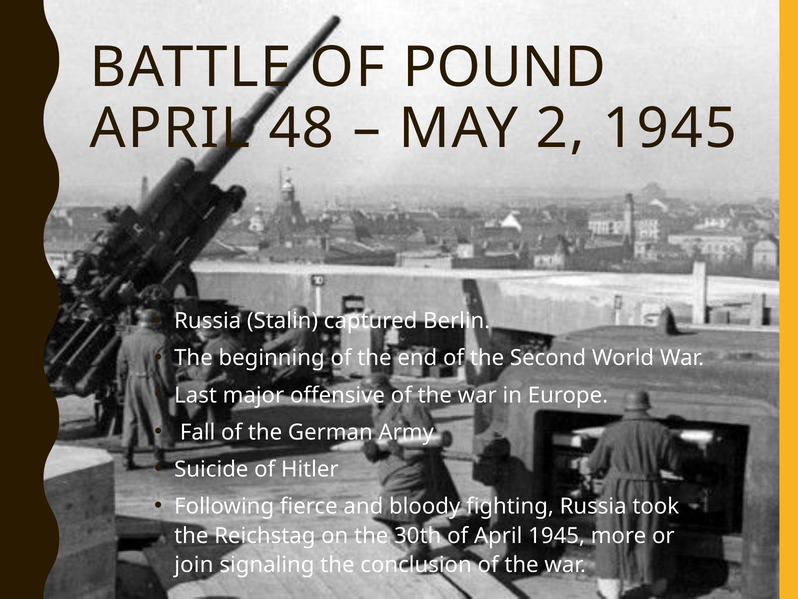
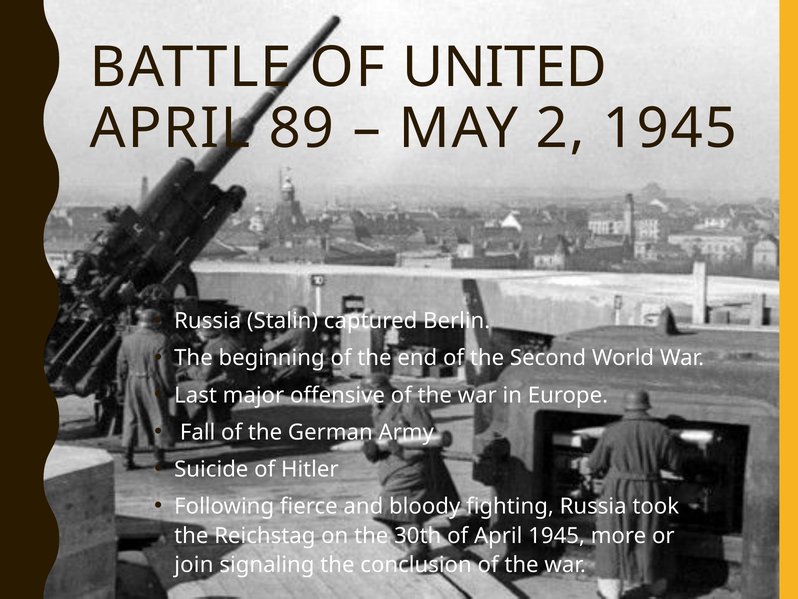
POUND: POUND -> UNITED
48: 48 -> 89
